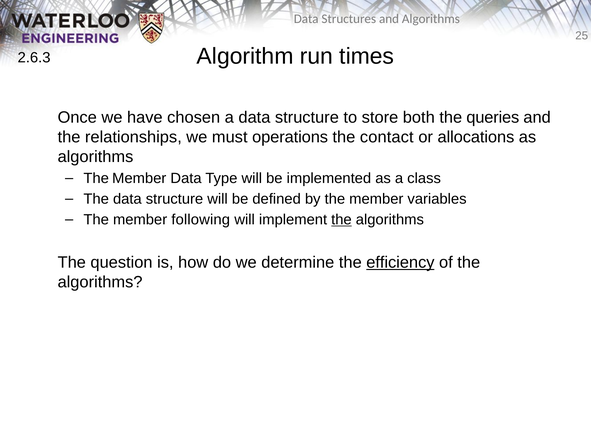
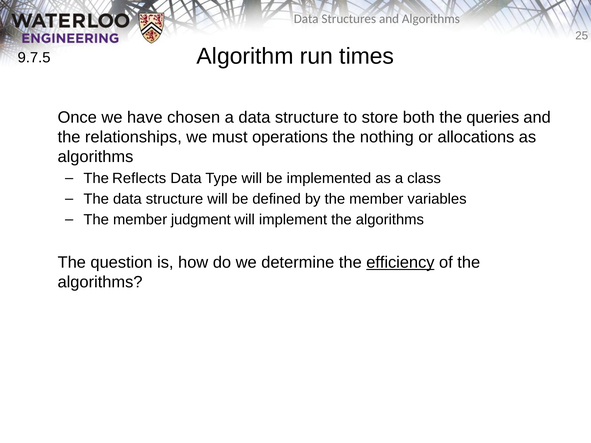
2.6.3: 2.6.3 -> 9.7.5
contact: contact -> nothing
Member at (139, 178): Member -> Reflects
following: following -> judgment
the at (341, 220) underline: present -> none
